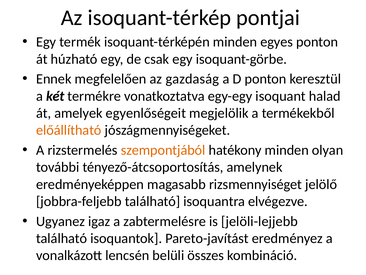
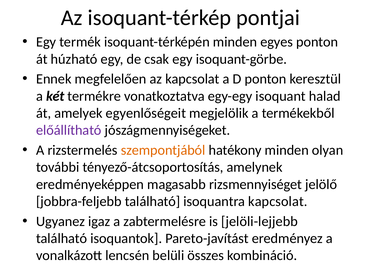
az gazdaság: gazdaság -> kapcsolat
előállítható colour: orange -> purple
isoquantra elvégezve: elvégezve -> kapcsolat
